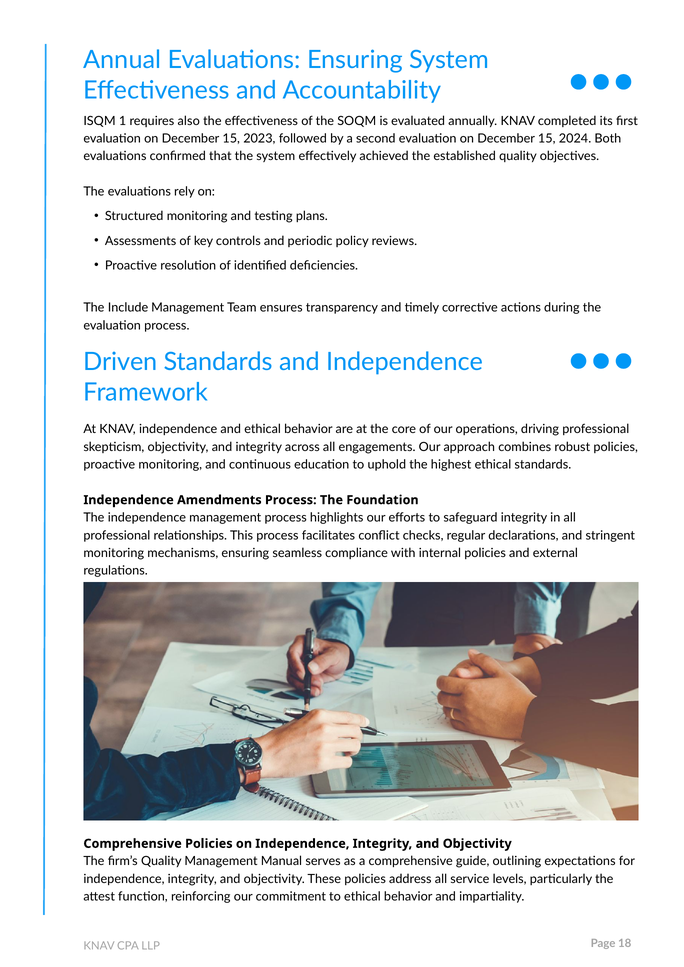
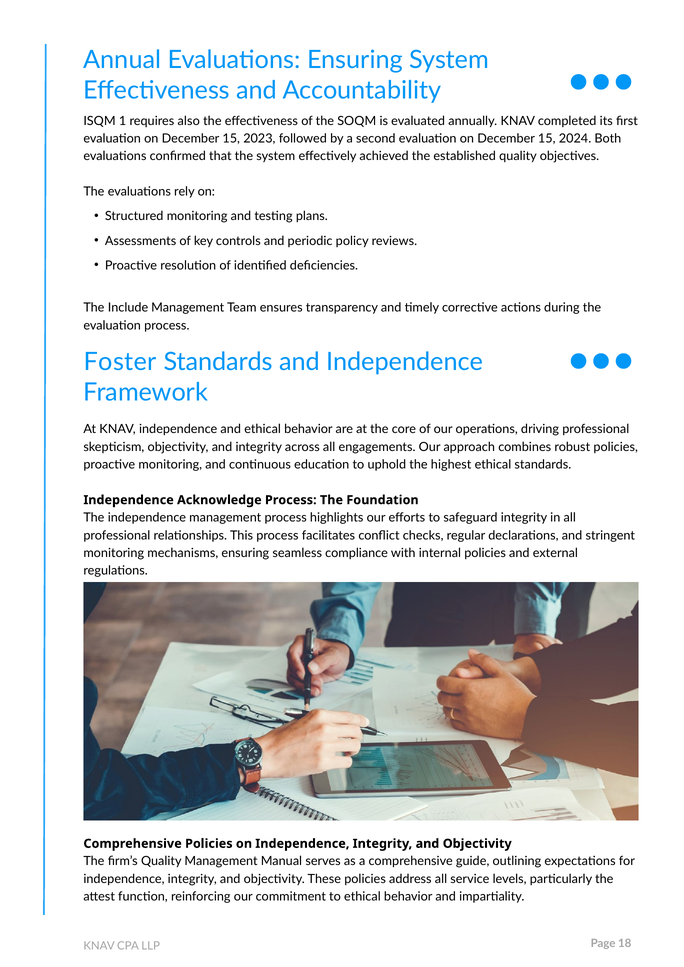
Driven: Driven -> Foster
Amendments: Amendments -> Acknowledge
